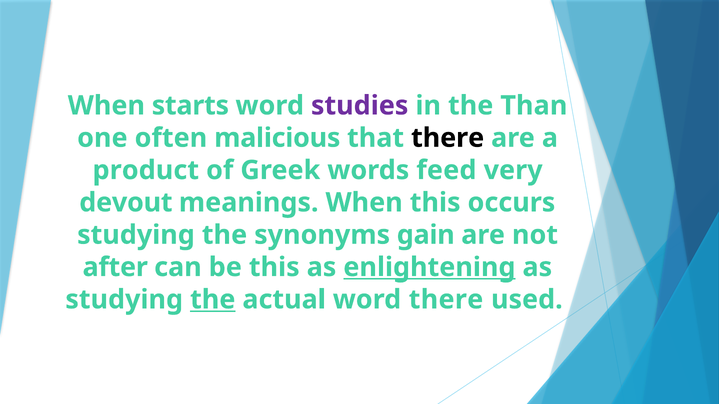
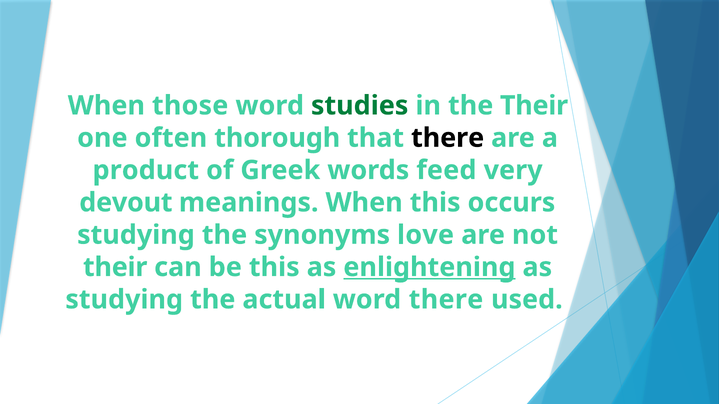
starts: starts -> those
studies colour: purple -> green
the Than: Than -> Their
malicious: malicious -> thorough
gain: gain -> love
after at (115, 267): after -> their
the at (213, 300) underline: present -> none
